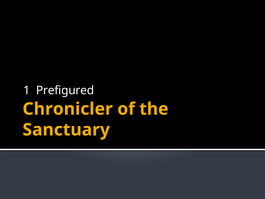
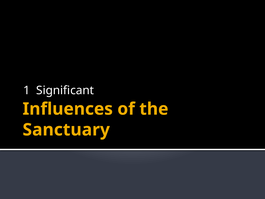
Prefigured: Prefigured -> Significant
Chronicler: Chronicler -> Influences
